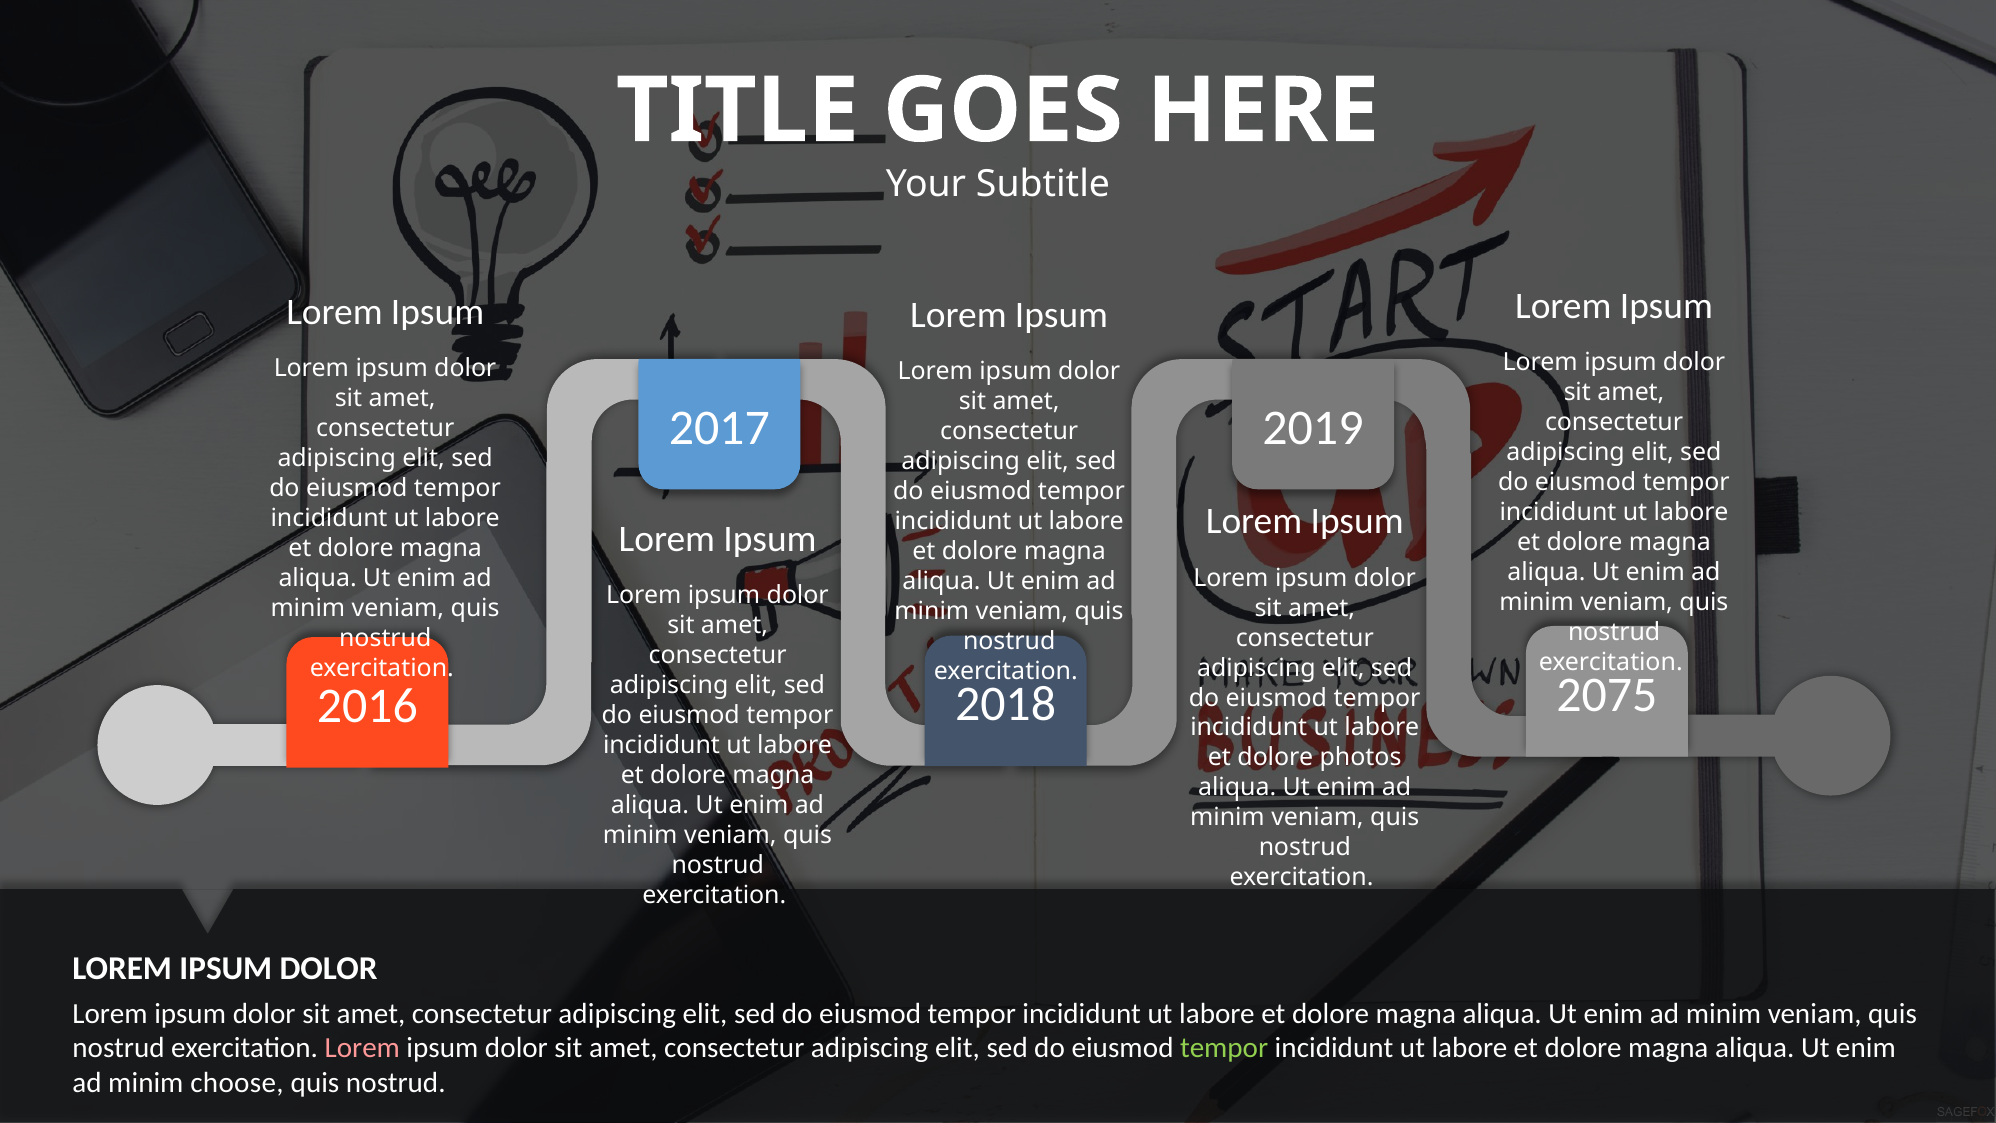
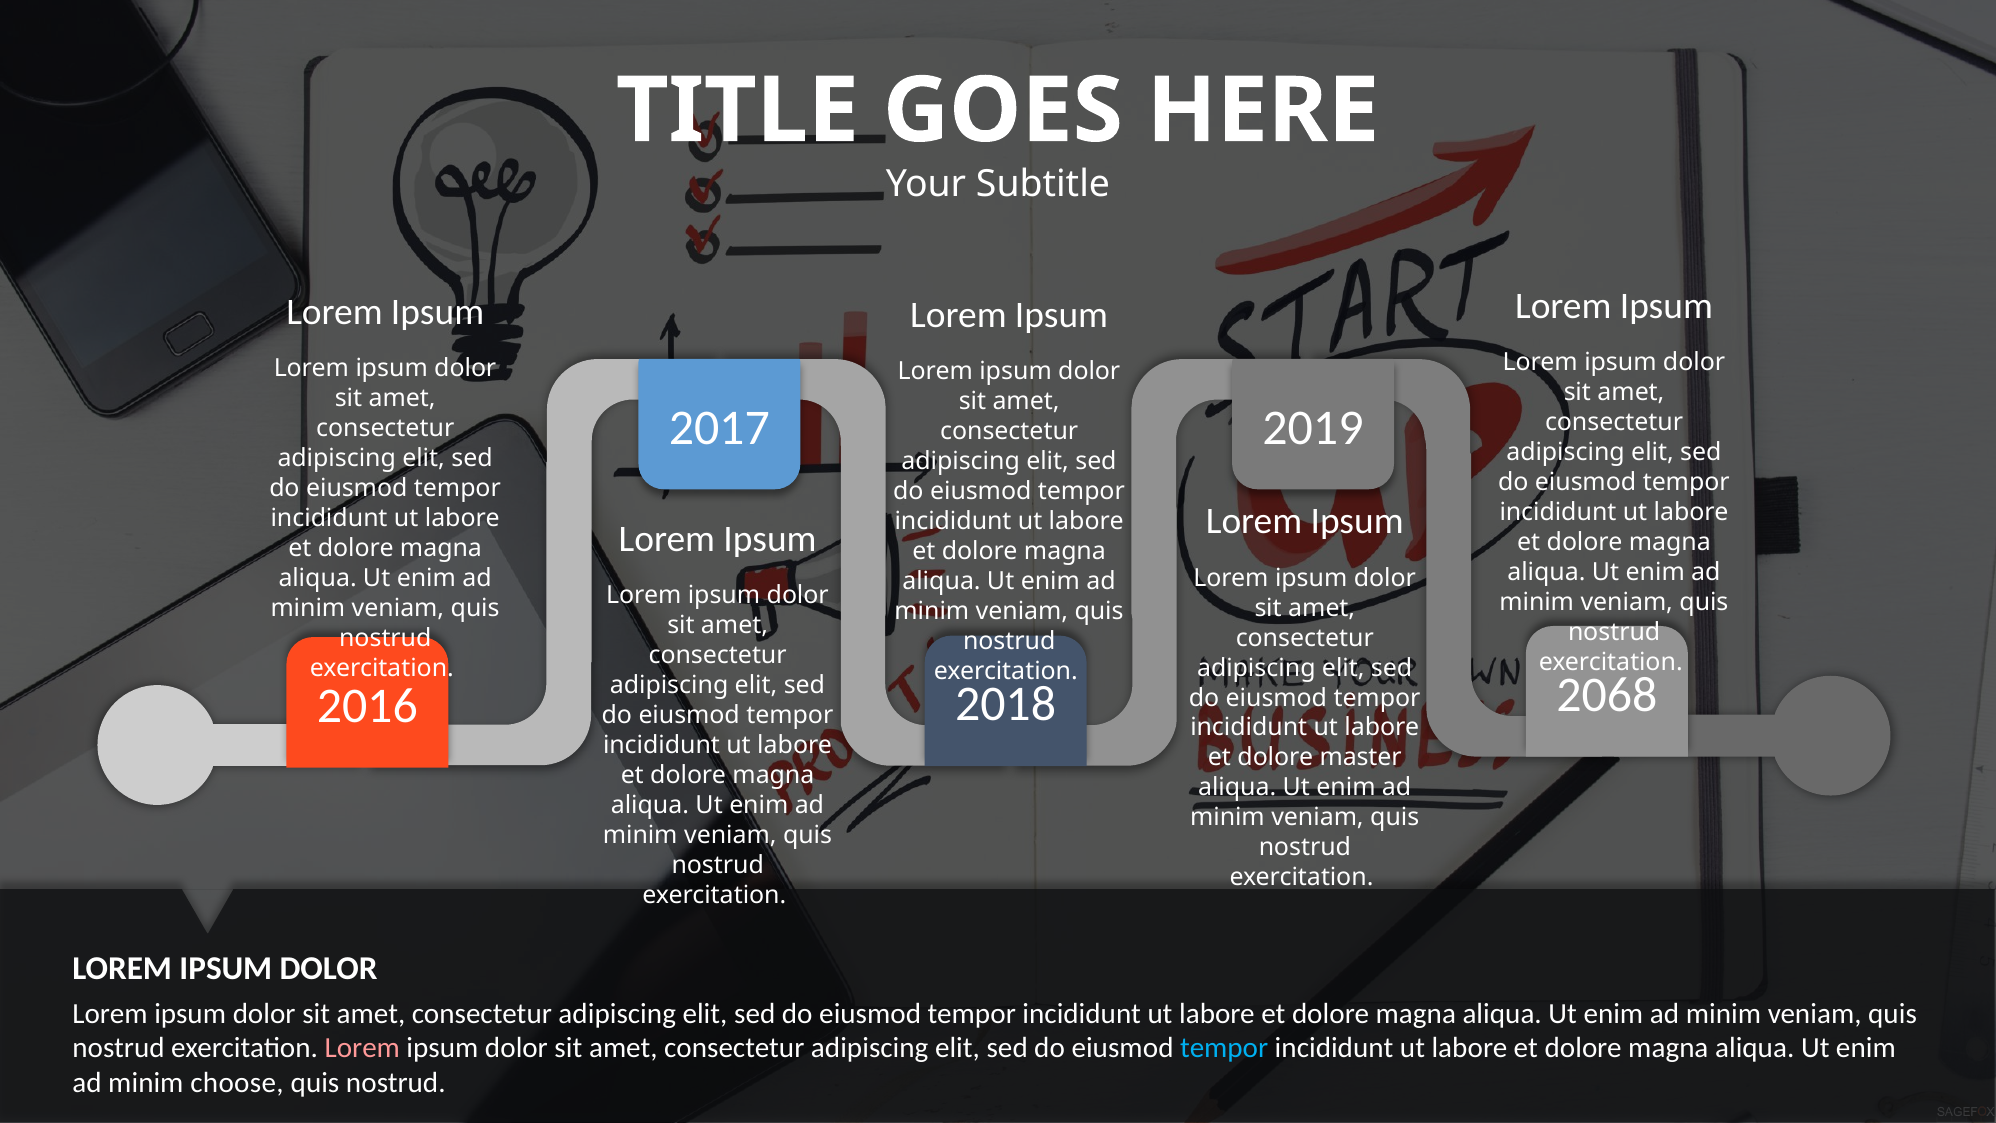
2075: 2075 -> 2068
photos: photos -> master
tempor at (1224, 1048) colour: light green -> light blue
